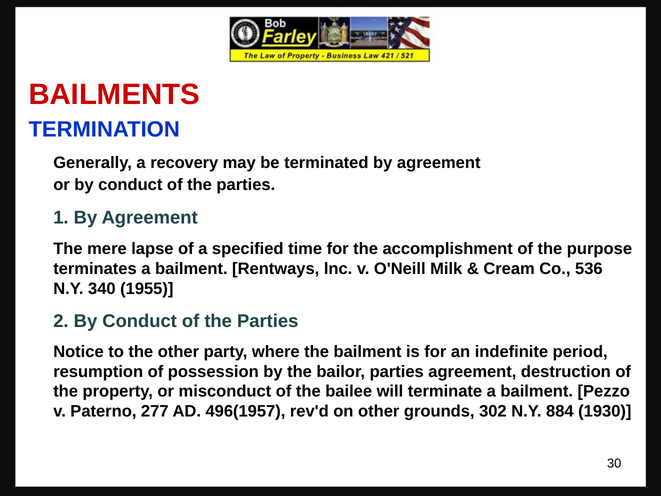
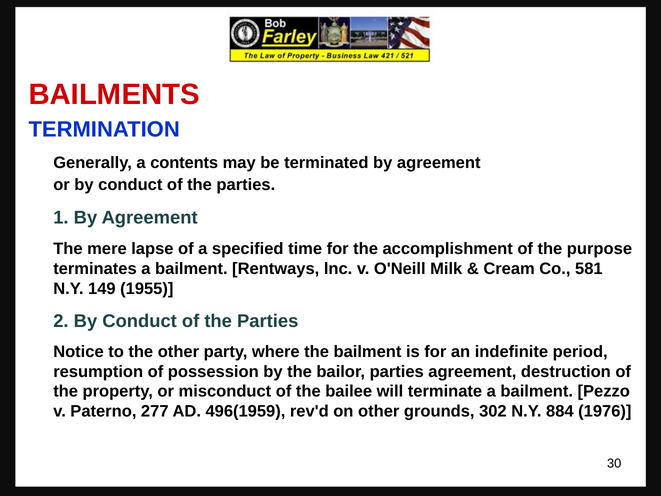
recovery: recovery -> contents
536: 536 -> 581
340: 340 -> 149
496(1957: 496(1957 -> 496(1959
1930: 1930 -> 1976
